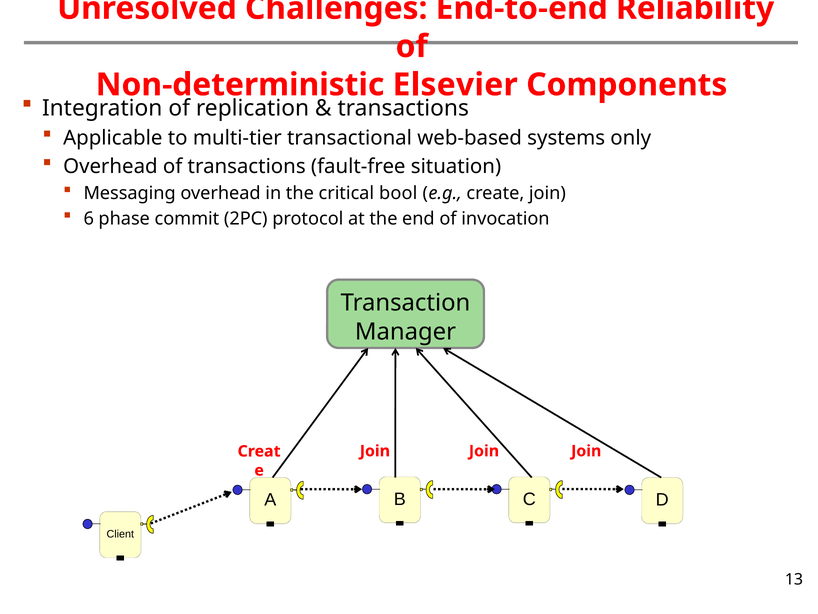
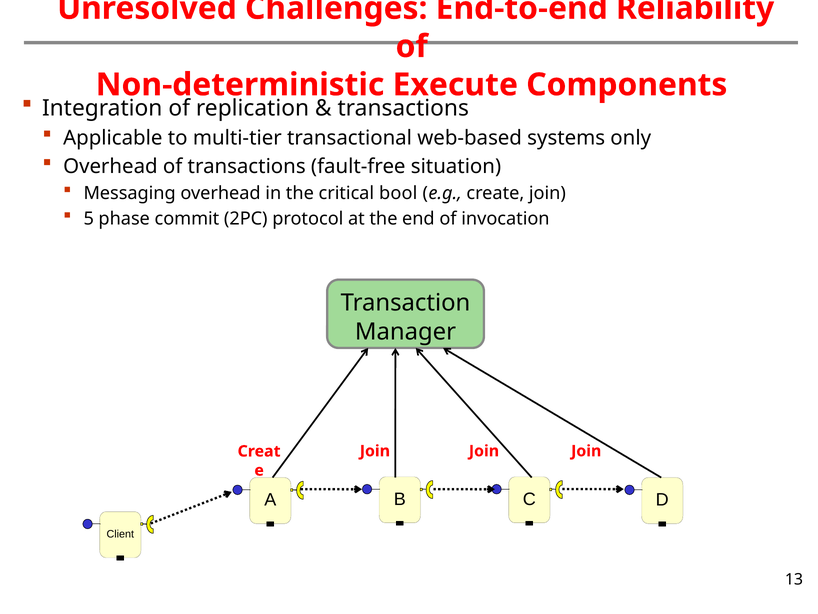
Elsevier: Elsevier -> Execute
6: 6 -> 5
